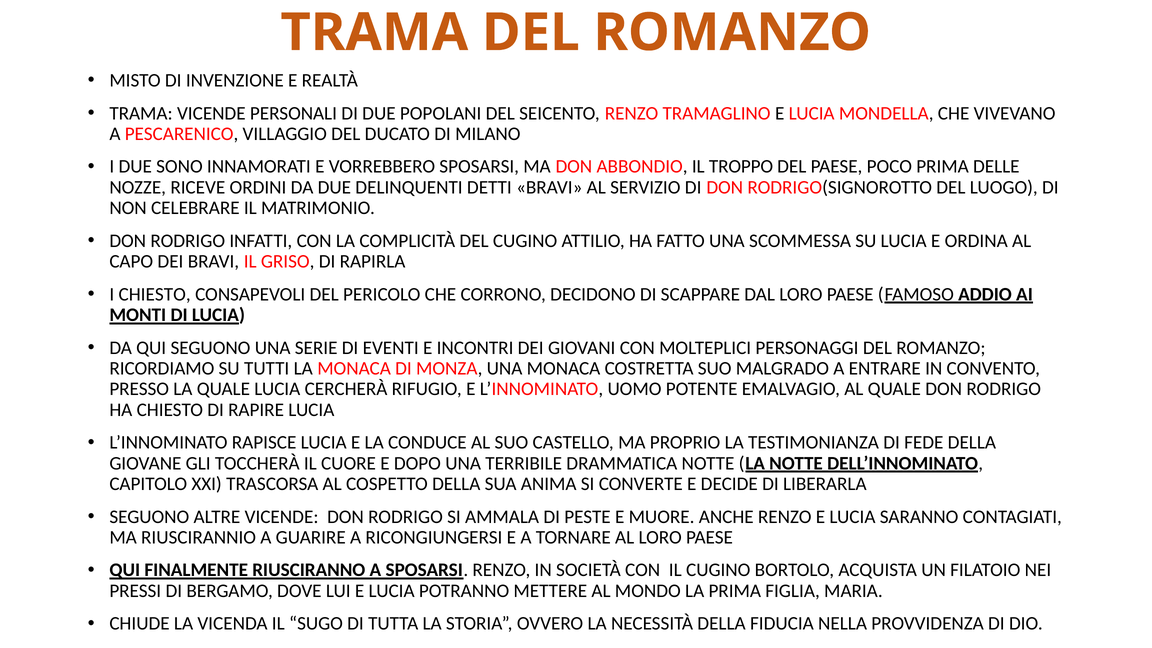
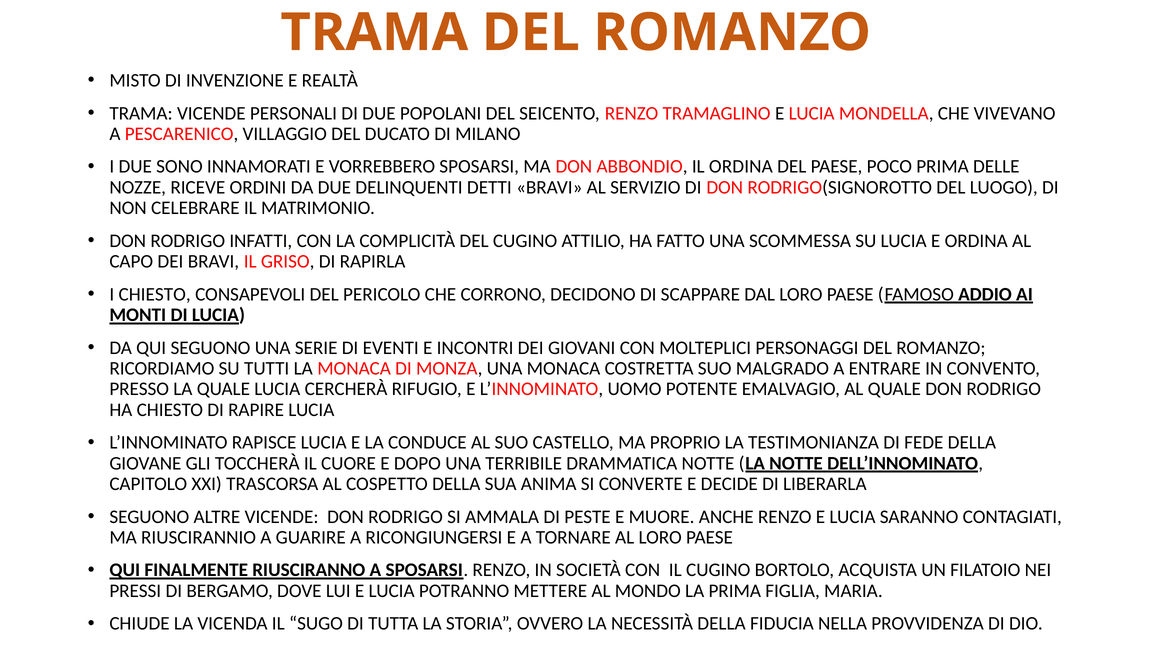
IL TROPPO: TROPPO -> ORDINA
